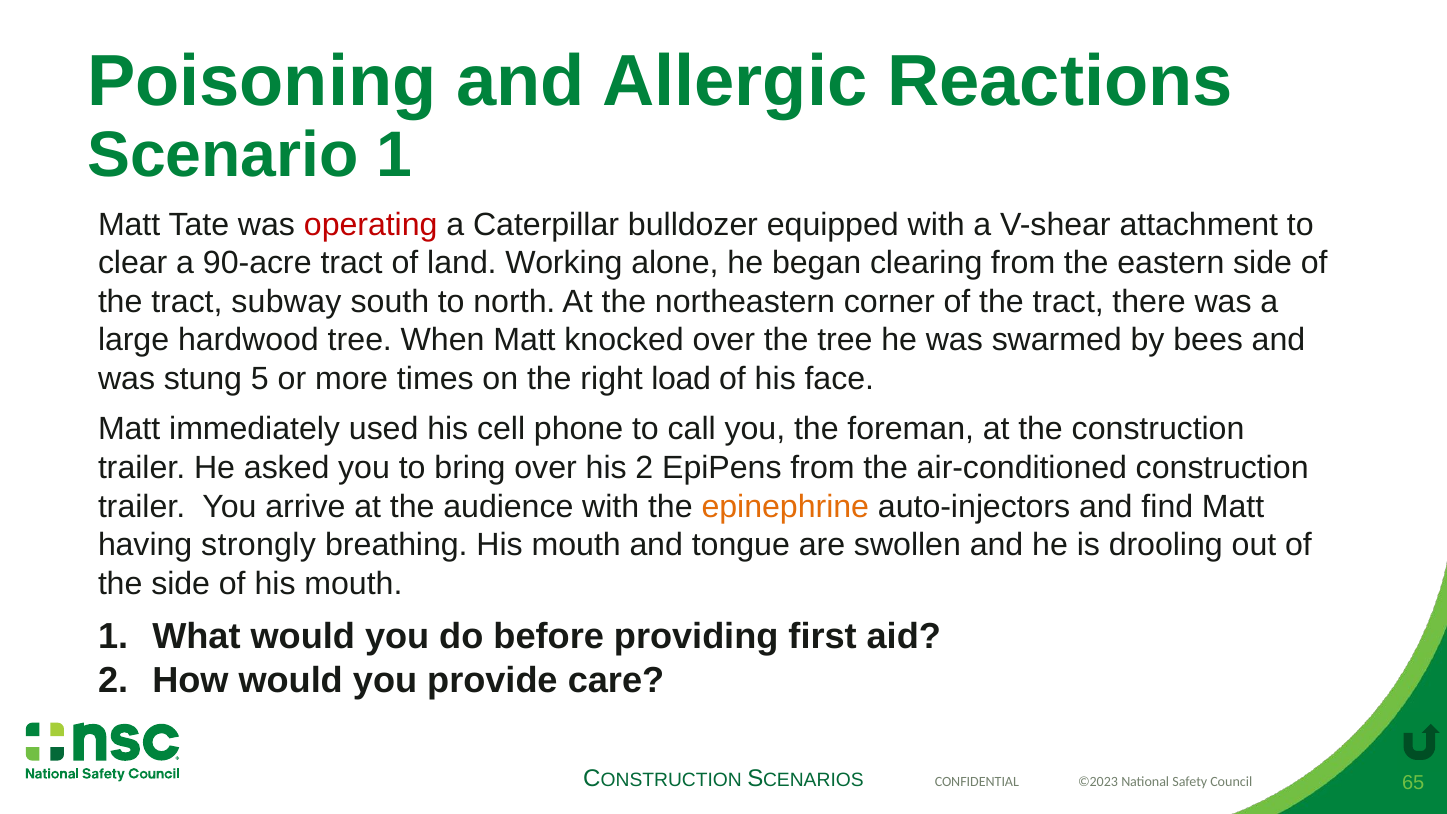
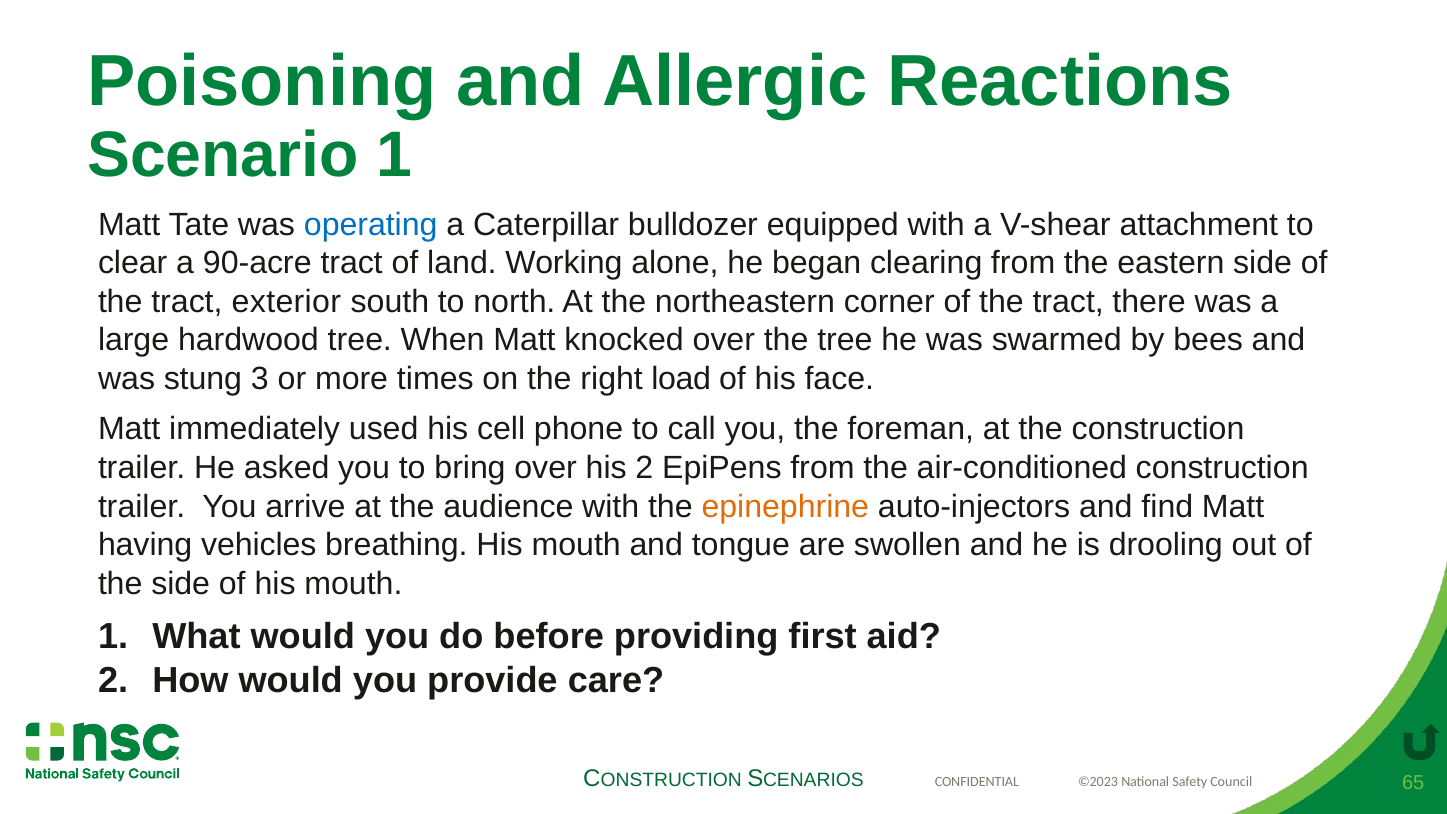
operating colour: red -> blue
subway: subway -> exterior
5: 5 -> 3
strongly: strongly -> vehicles
